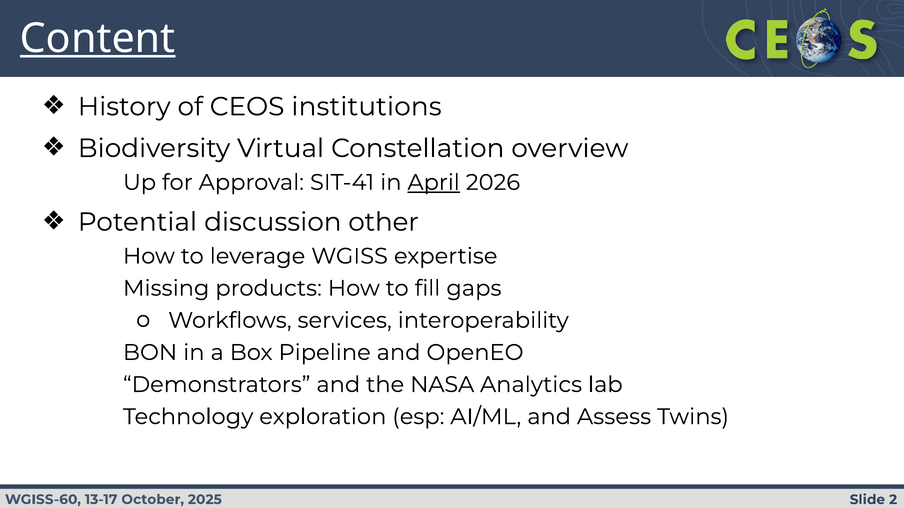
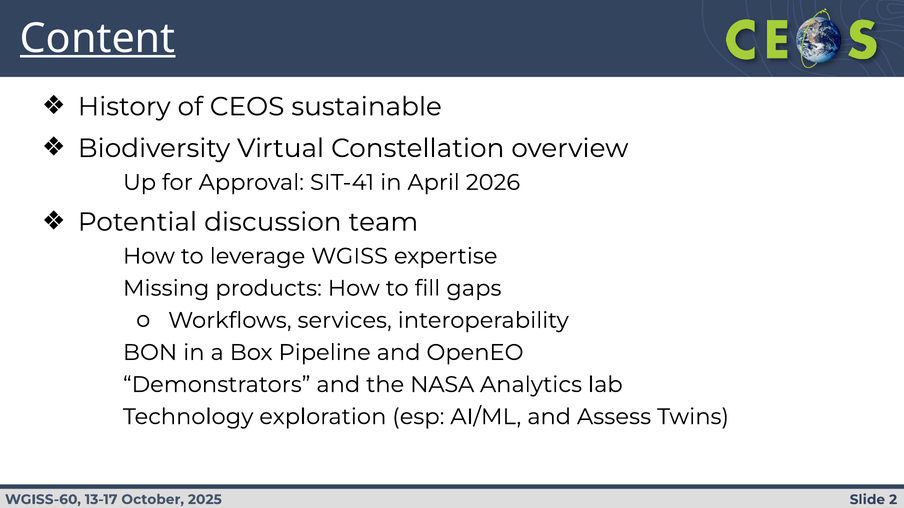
institutions: institutions -> sustainable
April underline: present -> none
other: other -> team
